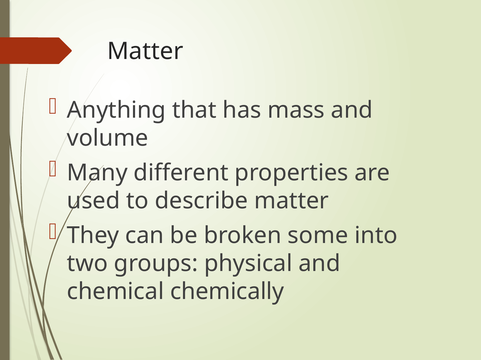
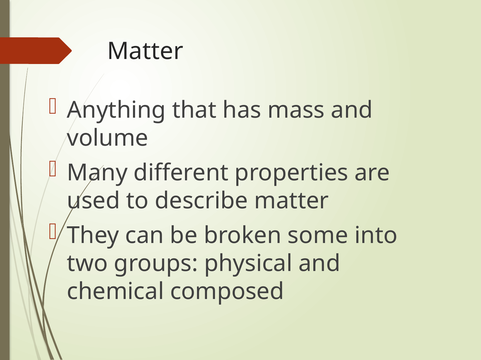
chemically: chemically -> composed
